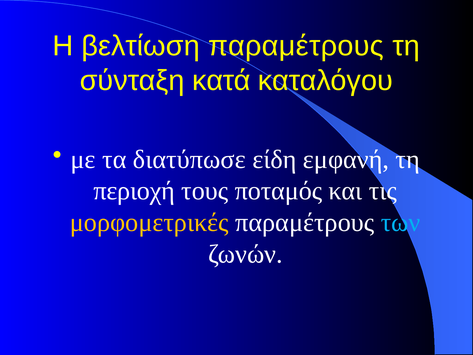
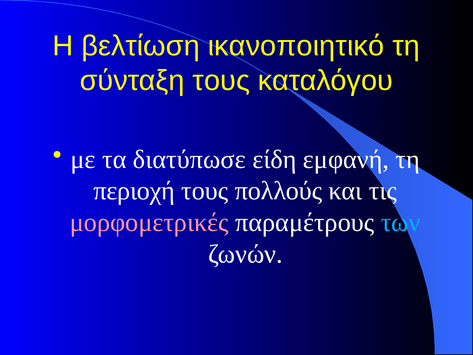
βελτίωση παραμέτρους: παραμέτρους -> ικανοποιητικό
σύνταξη κατά: κατά -> τους
ποταμός: ποταμός -> πολλούς
μορφομετρικές colour: yellow -> pink
